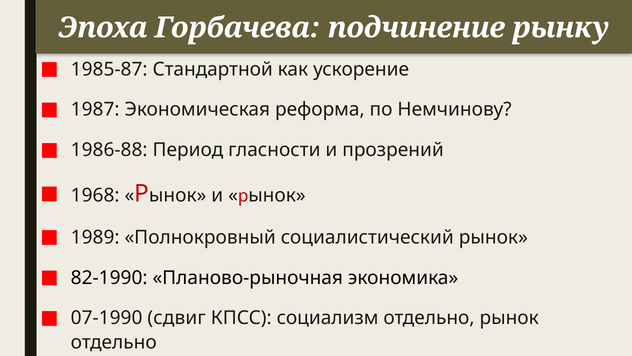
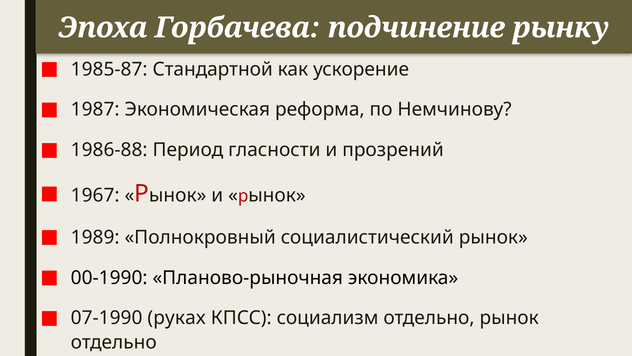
1968: 1968 -> 1967
82-1990: 82-1990 -> 00-1990
сдвиг: сдвиг -> руках
